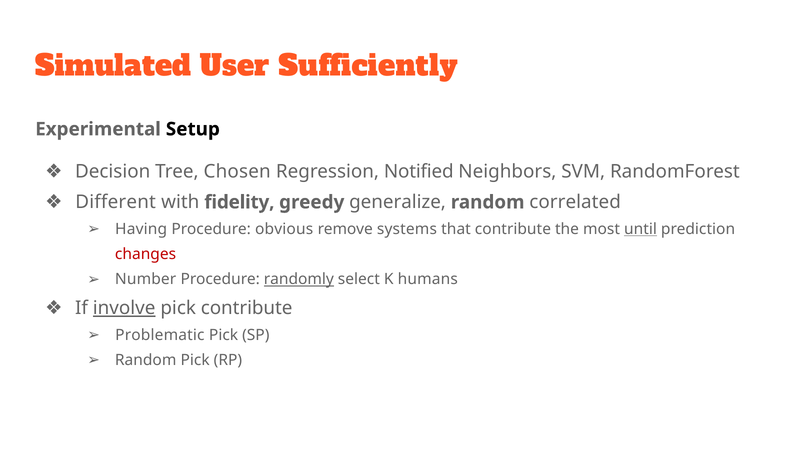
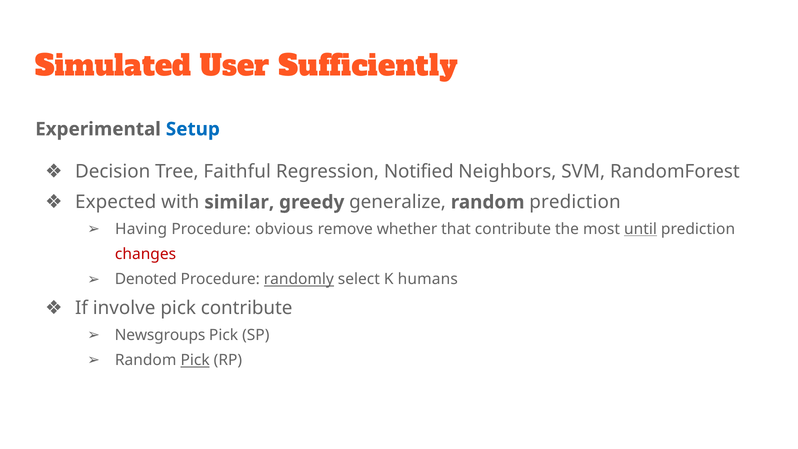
Setup colour: black -> blue
Chosen: Chosen -> Faithful
Different: Different -> Expected
fidelity: fidelity -> similar
random correlated: correlated -> prediction
systems: systems -> whether
Number: Number -> Denoted
involve underline: present -> none
Problematic: Problematic -> Newsgroups
Pick at (195, 360) underline: none -> present
